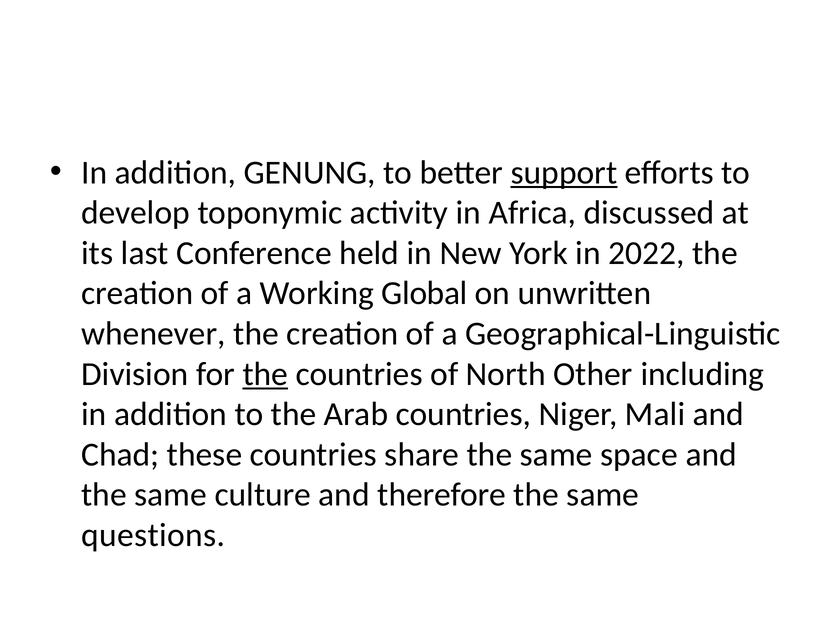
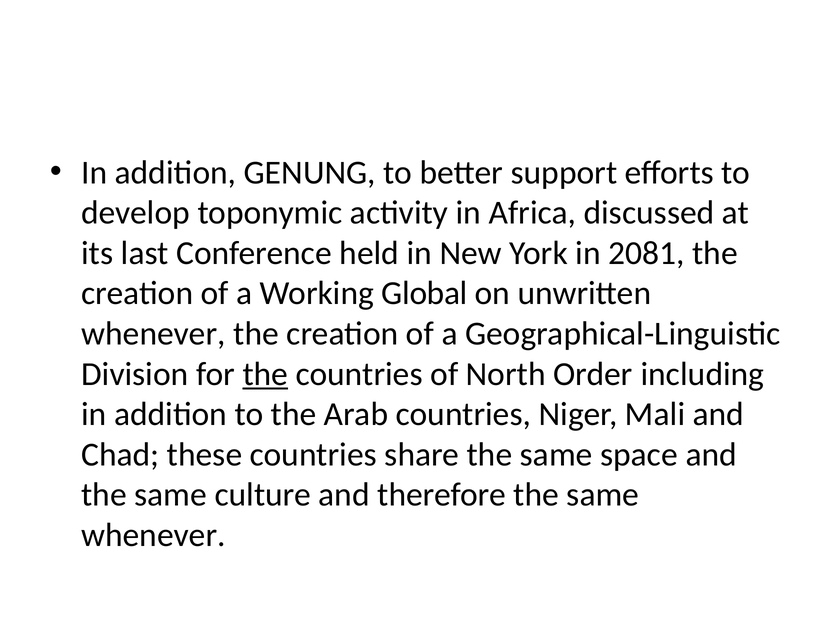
support underline: present -> none
2022: 2022 -> 2081
Other: Other -> Order
questions at (153, 535): questions -> whenever
